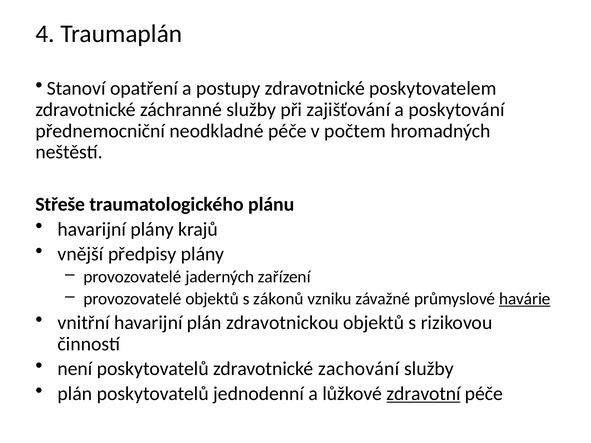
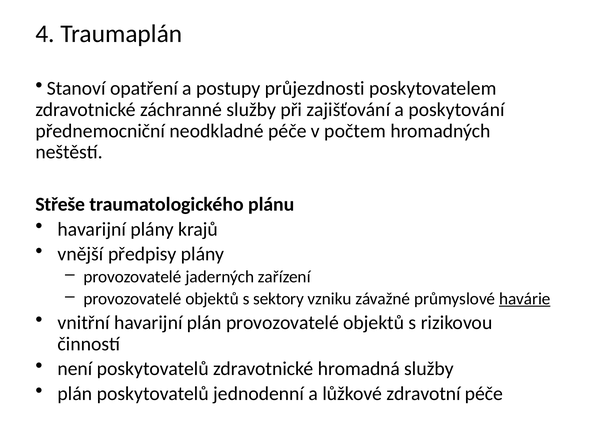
postupy zdravotnické: zdravotnické -> průjezdnosti
zákonů: zákonů -> sektory
plán zdravotnickou: zdravotnickou -> provozovatelé
zachování: zachování -> hromadná
zdravotní underline: present -> none
